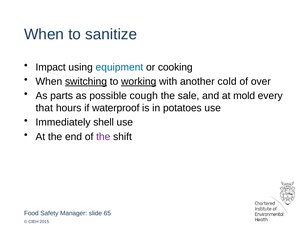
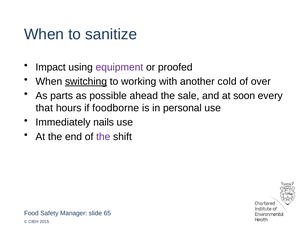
equipment colour: blue -> purple
cooking: cooking -> proofed
working underline: present -> none
cough: cough -> ahead
mold: mold -> soon
waterproof: waterproof -> foodborne
potatoes: potatoes -> personal
shell: shell -> nails
